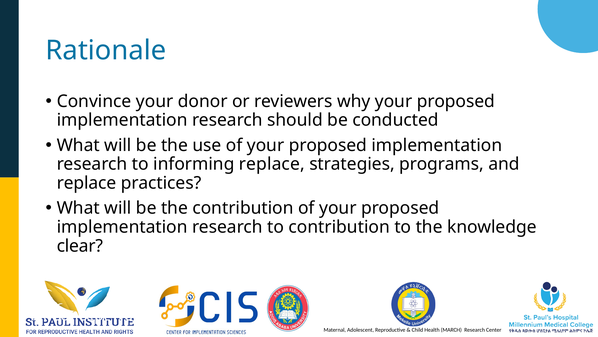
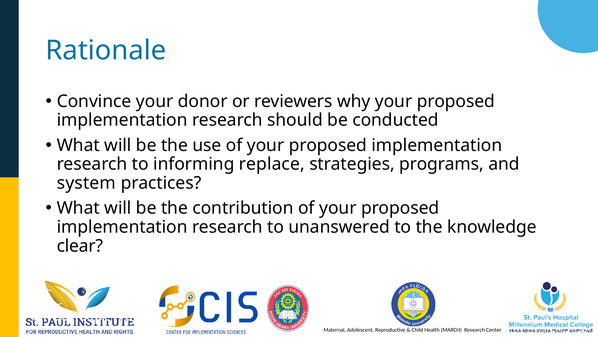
replace at (87, 183): replace -> system
to contribution: contribution -> unanswered
